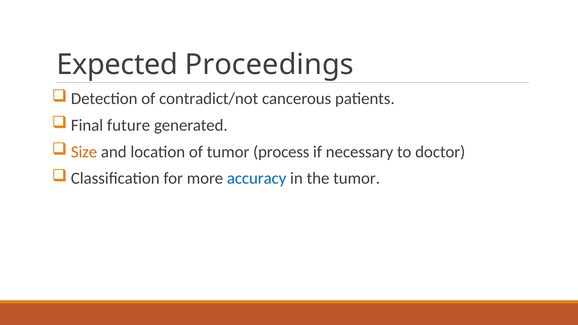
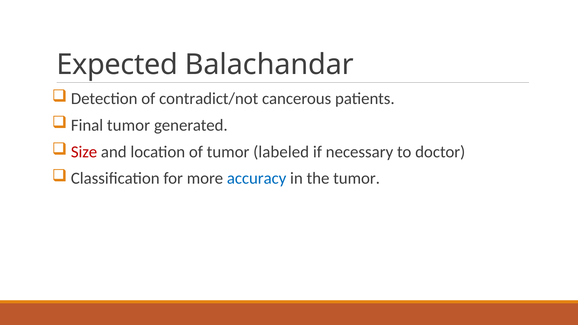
Proceedings: Proceedings -> Balachandar
Final future: future -> tumor
Size colour: orange -> red
process: process -> labeled
